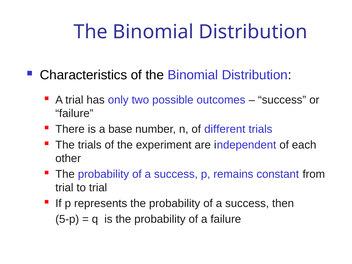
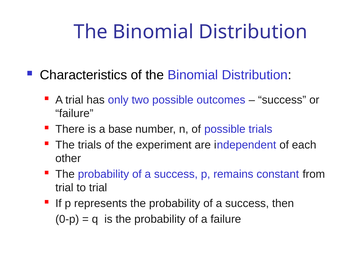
of different: different -> possible
5-p: 5-p -> 0-p
